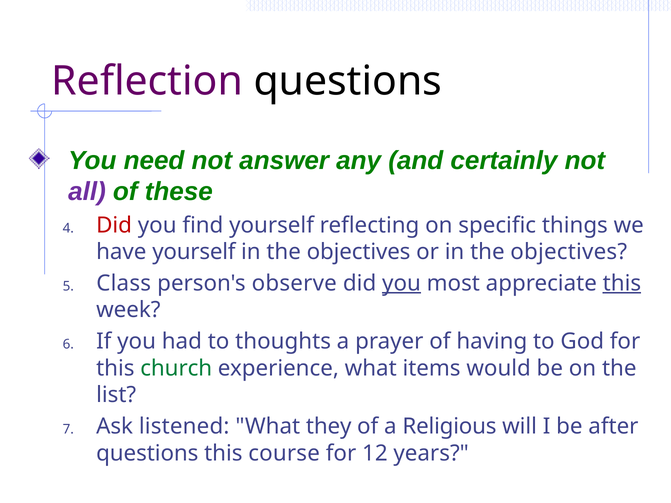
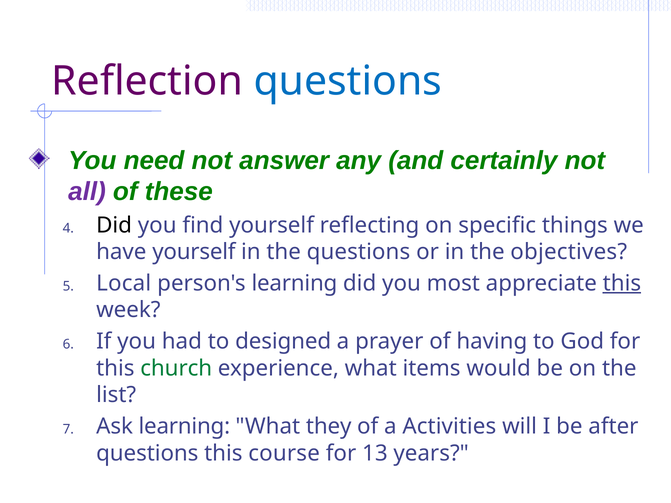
questions at (348, 81) colour: black -> blue
Did at (114, 225) colour: red -> black
objectives at (359, 252): objectives -> questions
Class: Class -> Local
person's observe: observe -> learning
you at (401, 283) underline: present -> none
thoughts: thoughts -> designed
Ask listened: listened -> learning
Religious: Religious -> Activities
12: 12 -> 13
